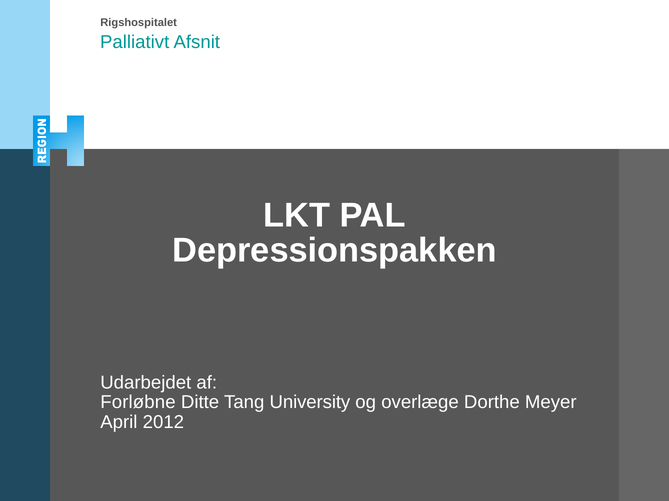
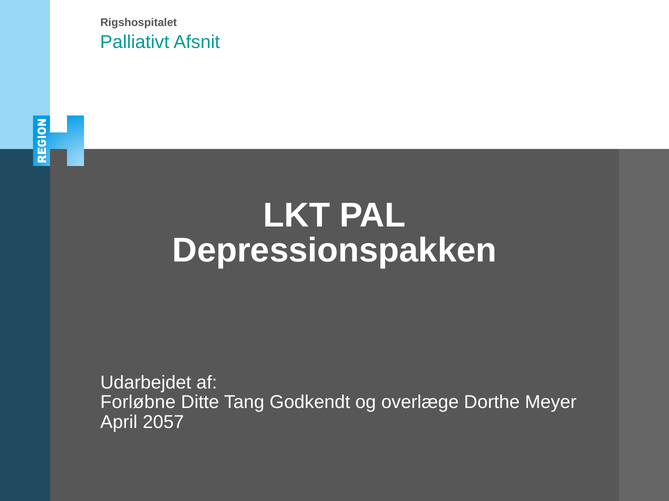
University: University -> Godkendt
2012: 2012 -> 2057
